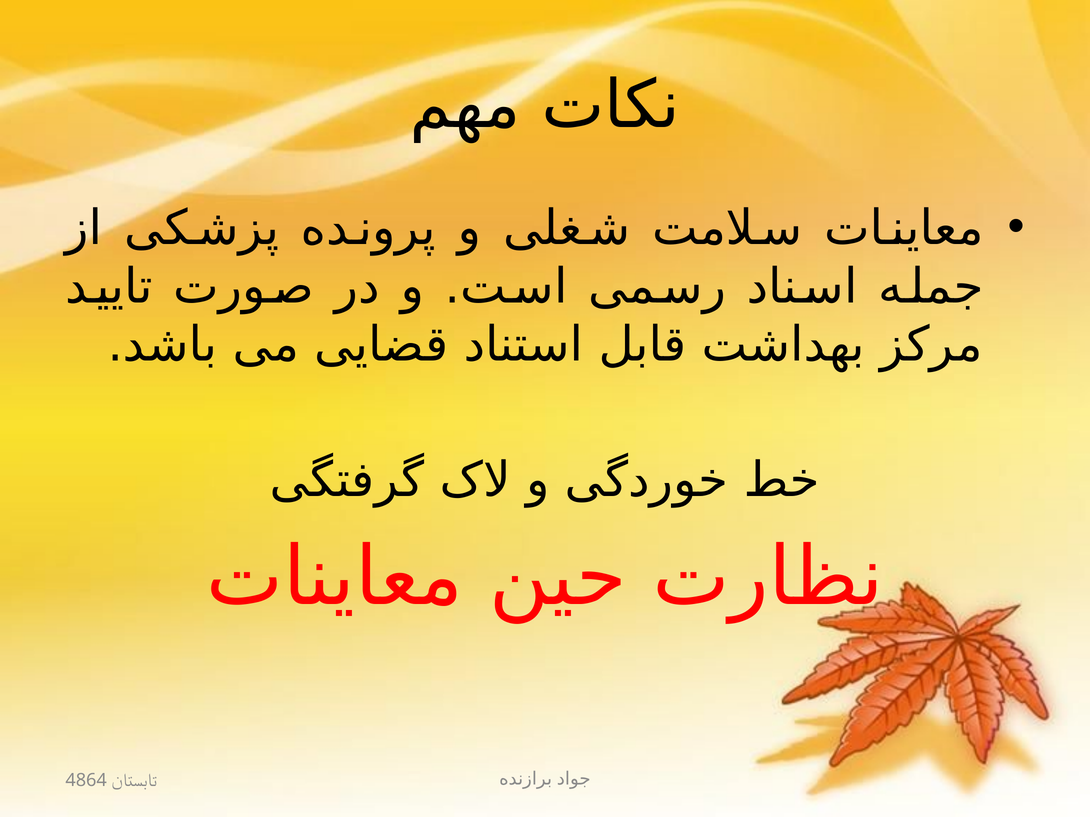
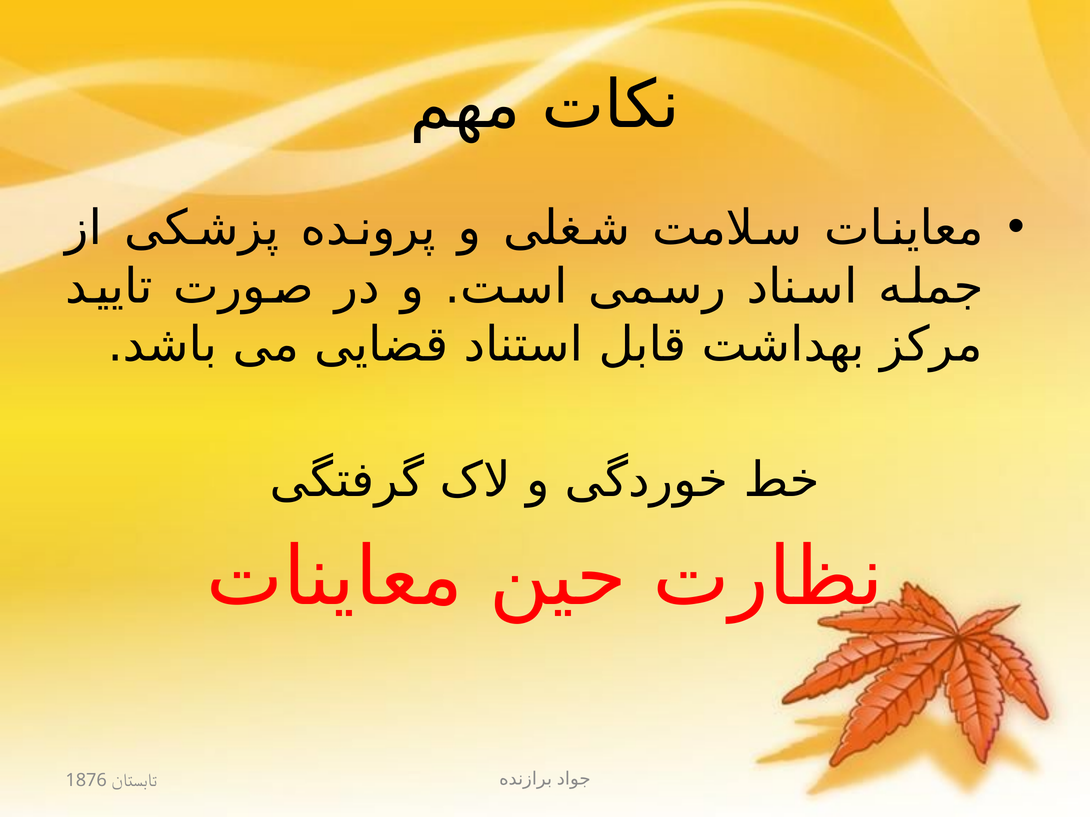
4864: 4864 -> 1876
